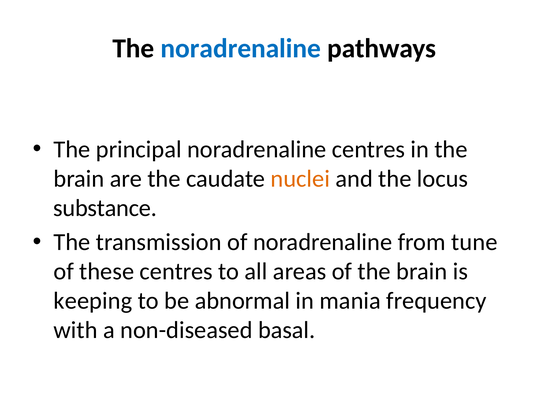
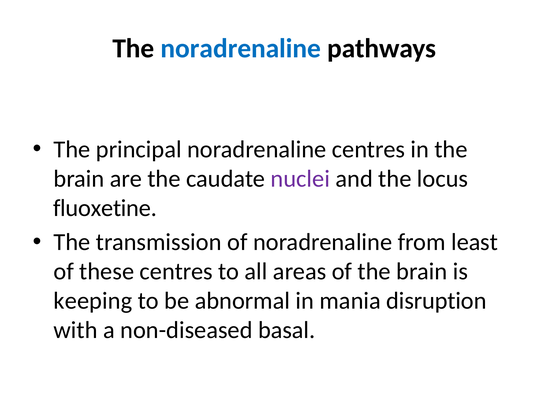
nuclei colour: orange -> purple
substance: substance -> fluoxetine
tune: tune -> least
frequency: frequency -> disruption
